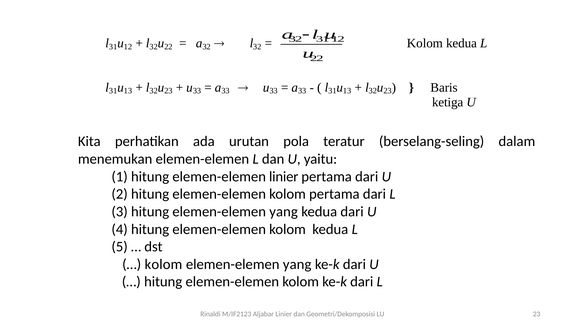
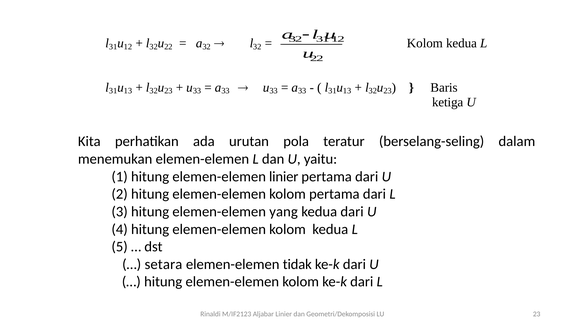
kolom at (163, 264): kolom -> setara
yang at (297, 264): yang -> tidak
